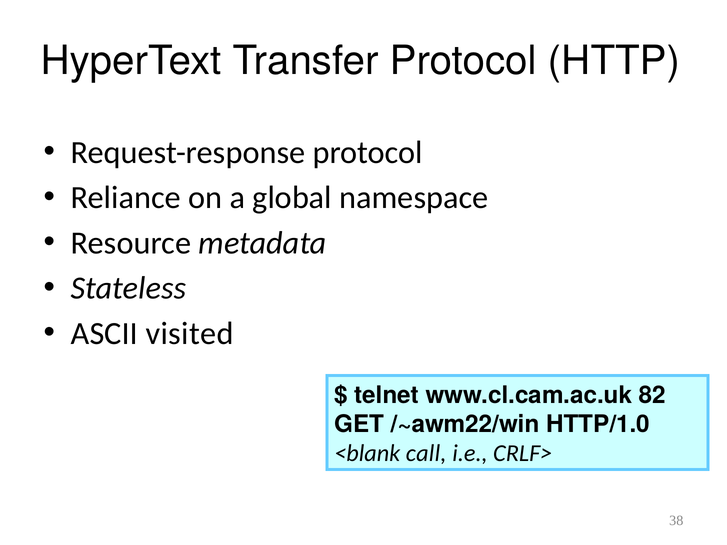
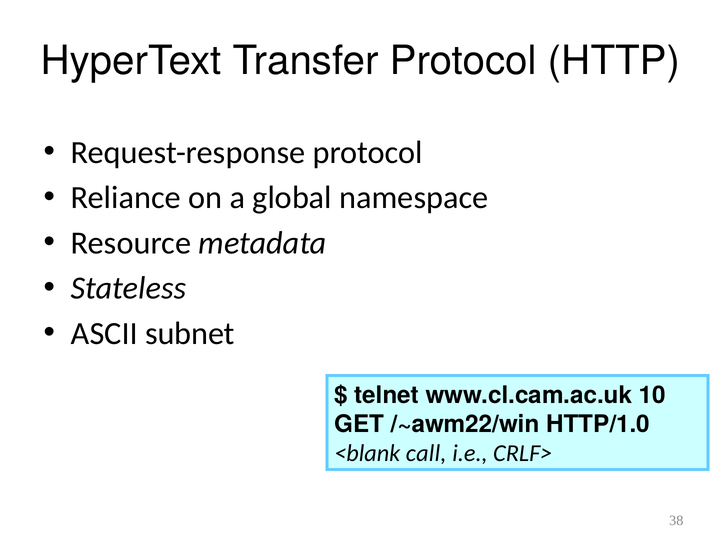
visited: visited -> subnet
82: 82 -> 10
